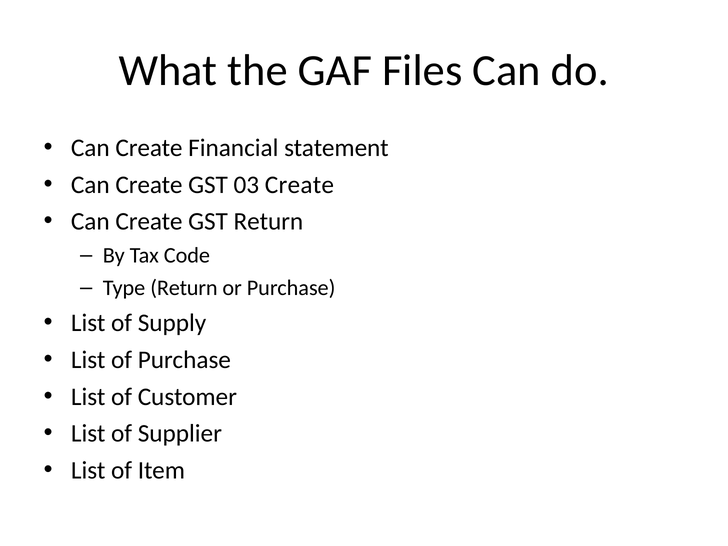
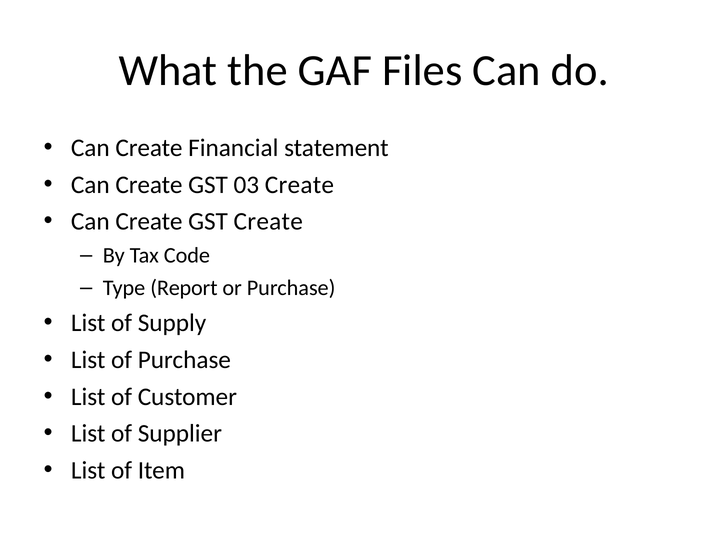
GST Return: Return -> Create
Type Return: Return -> Report
